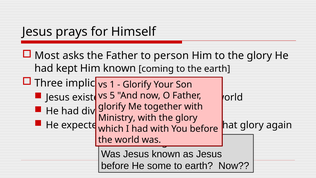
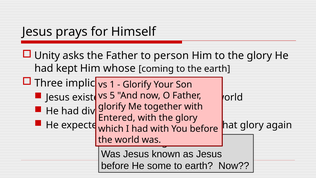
Most: Most -> Unity
Him known: known -> whose
Ministry: Ministry -> Entered
